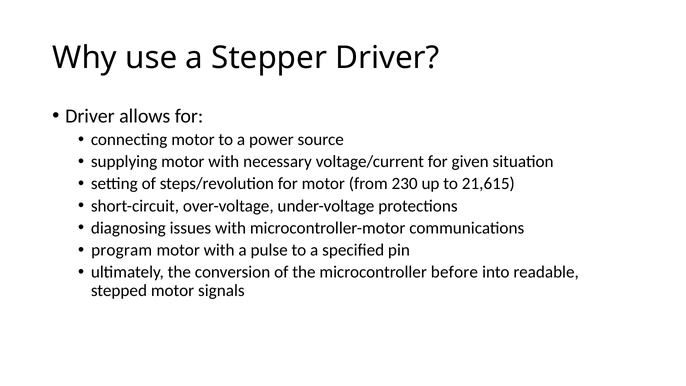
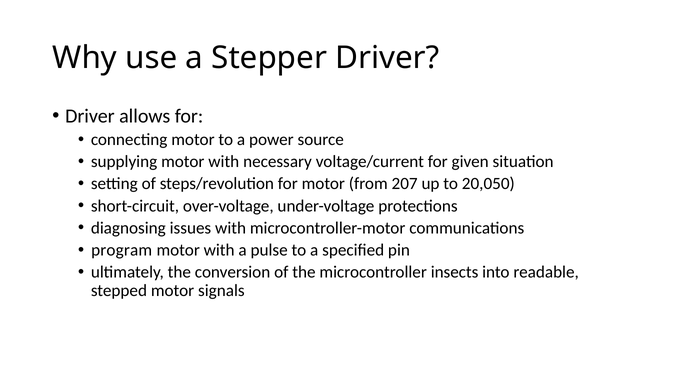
230: 230 -> 207
21,615: 21,615 -> 20,050
before: before -> insects
